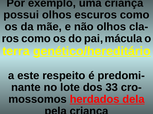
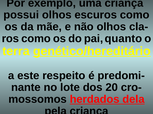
mácula: mácula -> quanto
33: 33 -> 20
